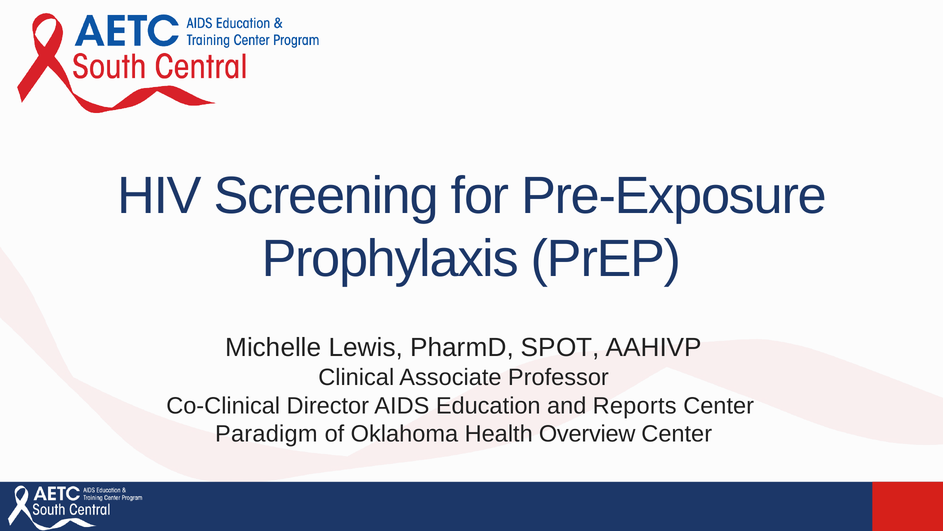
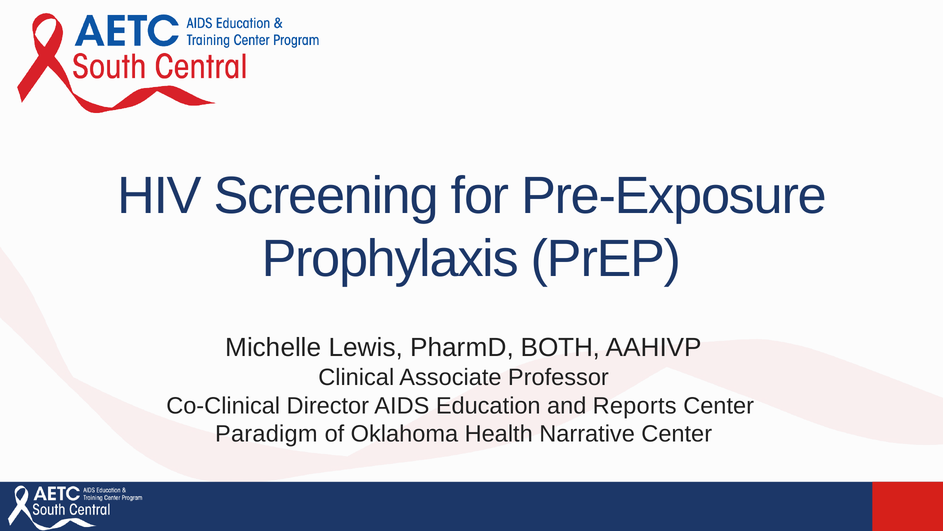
SPOT: SPOT -> BOTH
Overview: Overview -> Narrative
